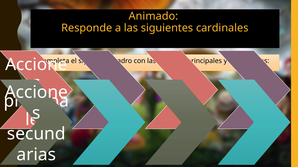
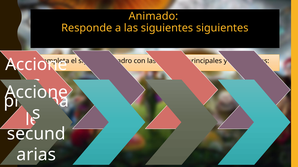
siguientes cardinales: cardinales -> siguientes
